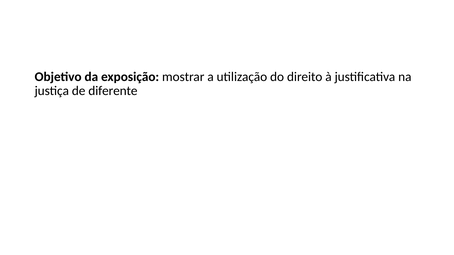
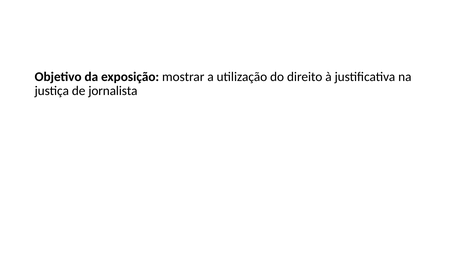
diferente: diferente -> jornalista
